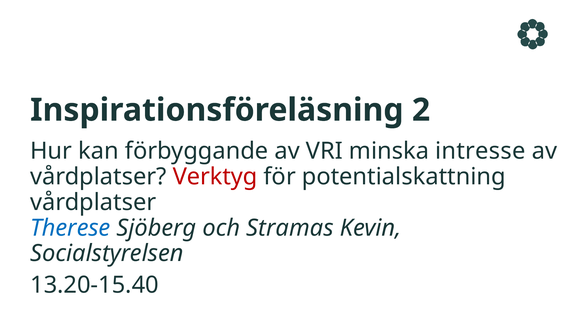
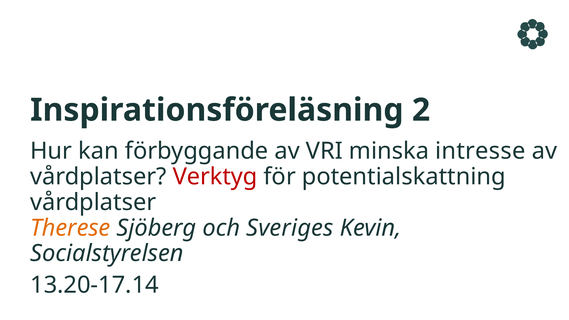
Therese colour: blue -> orange
Stramas: Stramas -> Sveriges
13.20-15.40: 13.20-15.40 -> 13.20-17.14
